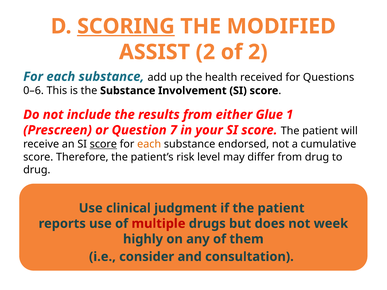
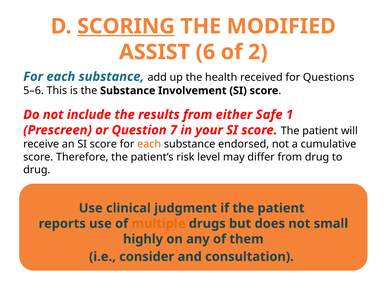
ASSIST 2: 2 -> 6
0–6: 0–6 -> 5–6
Glue: Glue -> Safe
score at (103, 144) underline: present -> none
multiple colour: red -> orange
week: week -> small
